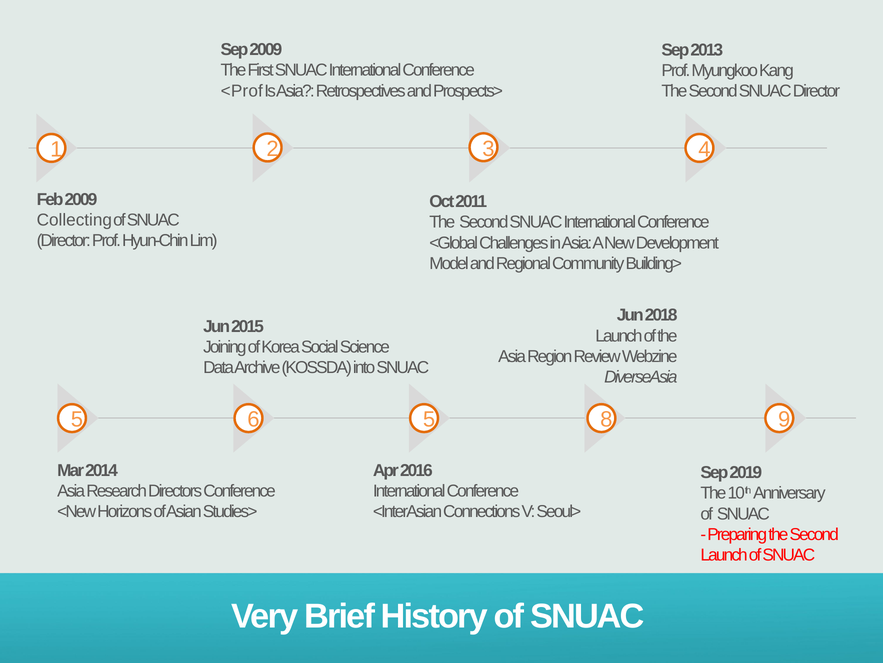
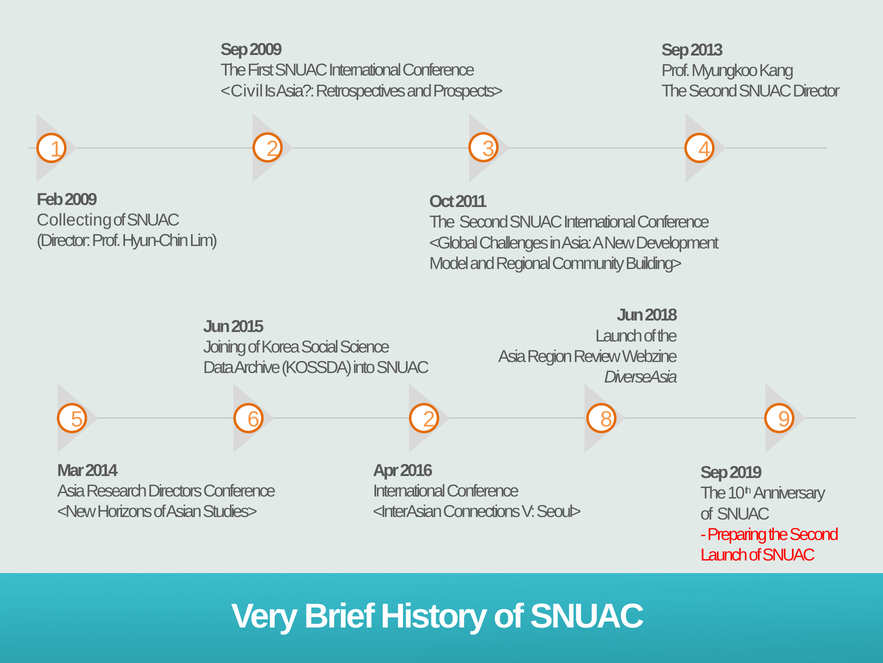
<Prof: <Prof -> <Civil
6 5: 5 -> 2
